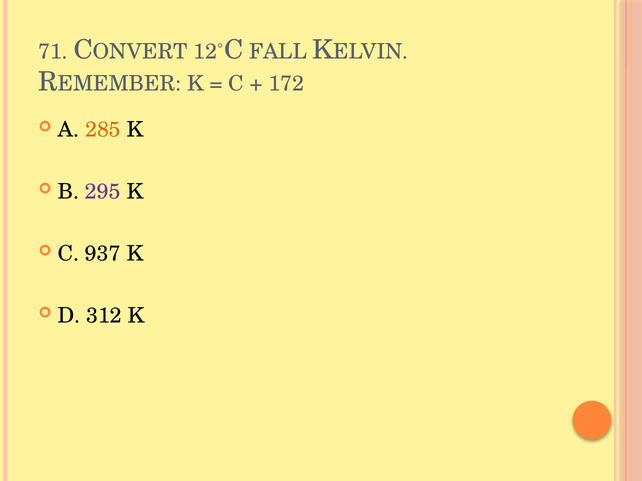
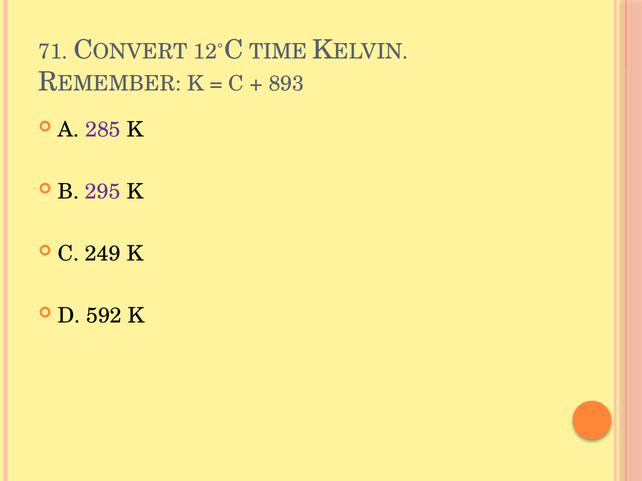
FALL: FALL -> TIME
172: 172 -> 893
285 colour: orange -> purple
937: 937 -> 249
312: 312 -> 592
